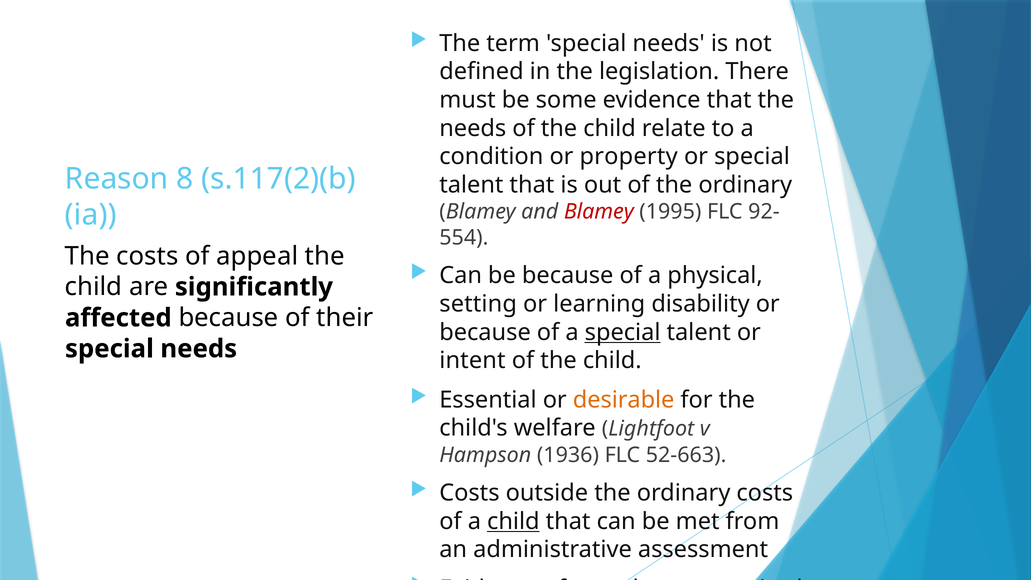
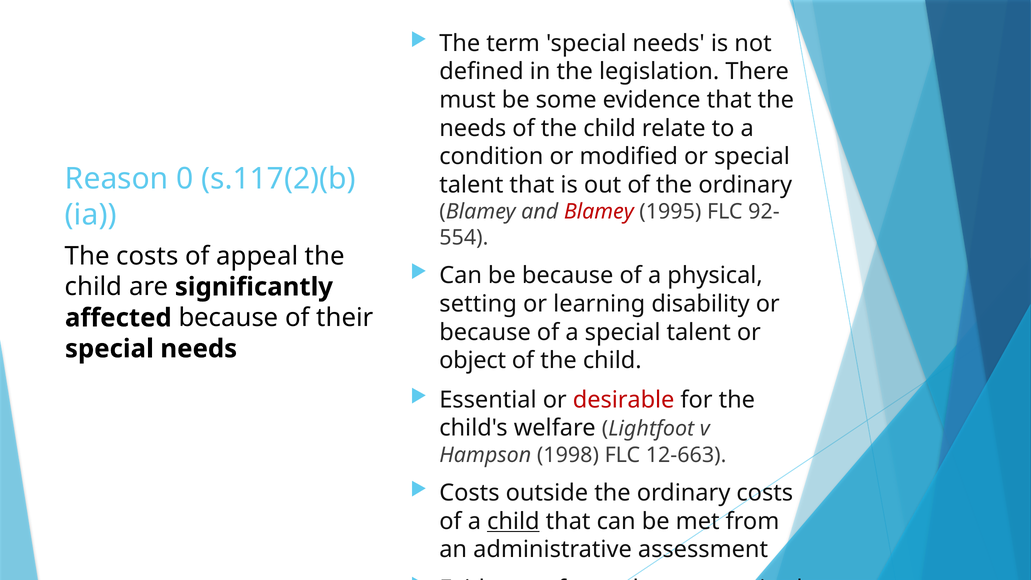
property: property -> modified
8: 8 -> 0
special at (623, 332) underline: present -> none
intent: intent -> object
desirable colour: orange -> red
1936: 1936 -> 1998
52-663: 52-663 -> 12-663
